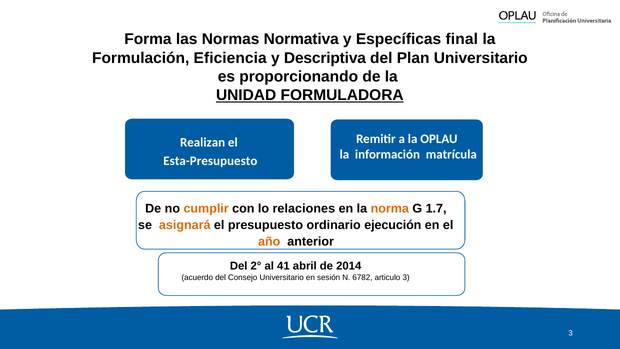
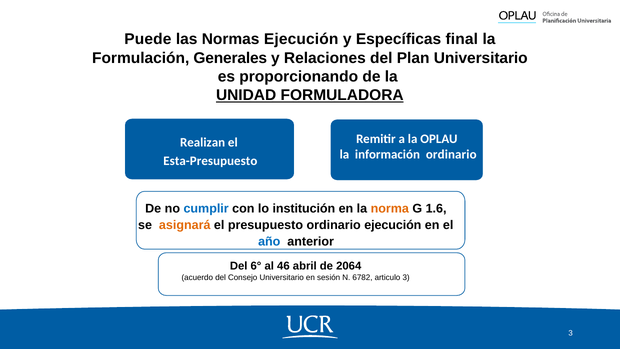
Forma: Forma -> Puede
Normas Normativa: Normativa -> Ejecución
Eficiencia: Eficiencia -> Generales
Descriptiva: Descriptiva -> Relaciones
información matrícula: matrícula -> ordinario
cumplir colour: orange -> blue
relaciones: relaciones -> institución
1.7: 1.7 -> 1.6
año colour: orange -> blue
2°: 2° -> 6°
41: 41 -> 46
2014: 2014 -> 2064
